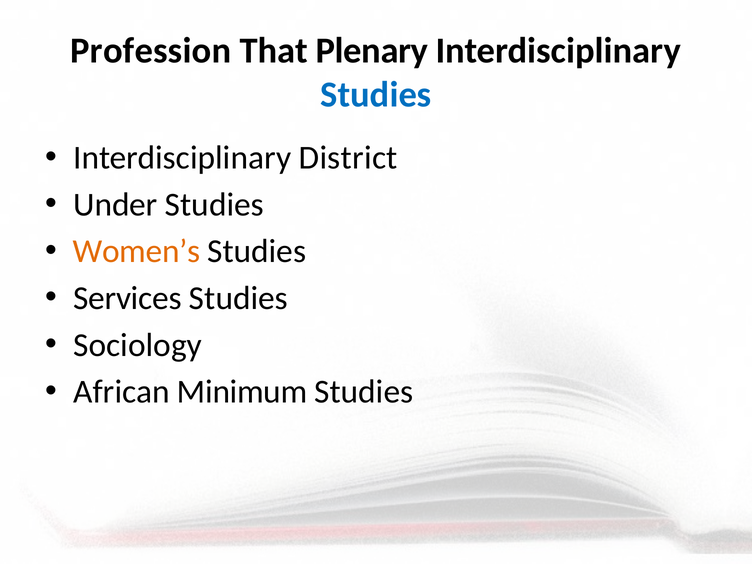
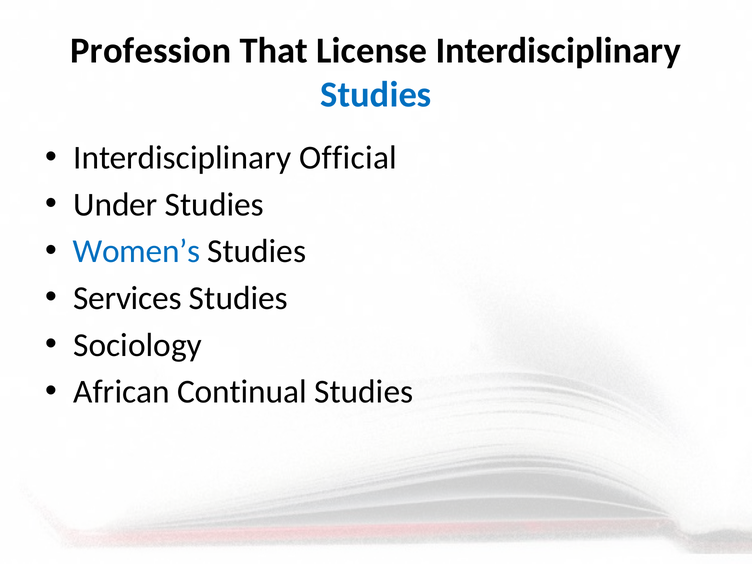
Plenary: Plenary -> License
District: District -> Official
Women’s colour: orange -> blue
Minimum: Minimum -> Continual
